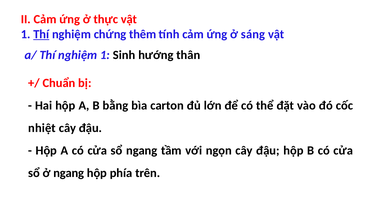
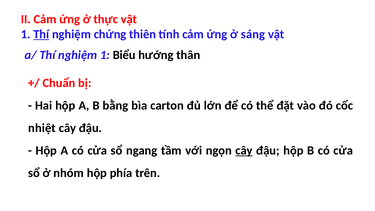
thêm: thêm -> thiên
Sinh: Sinh -> Biểu
cây at (244, 150) underline: none -> present
ở ngang: ngang -> nhóm
